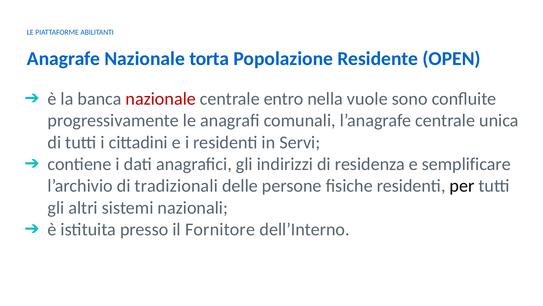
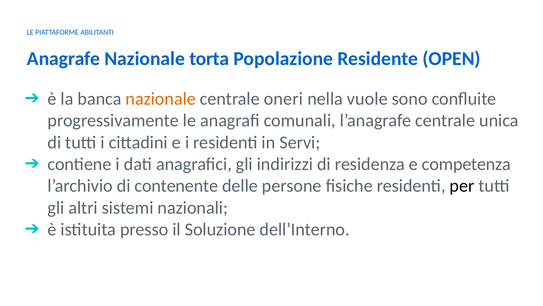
nazionale at (161, 99) colour: red -> orange
entro: entro -> oneri
semplificare: semplificare -> competenza
tradizionali: tradizionali -> contenente
Fornitore: Fornitore -> Soluzione
